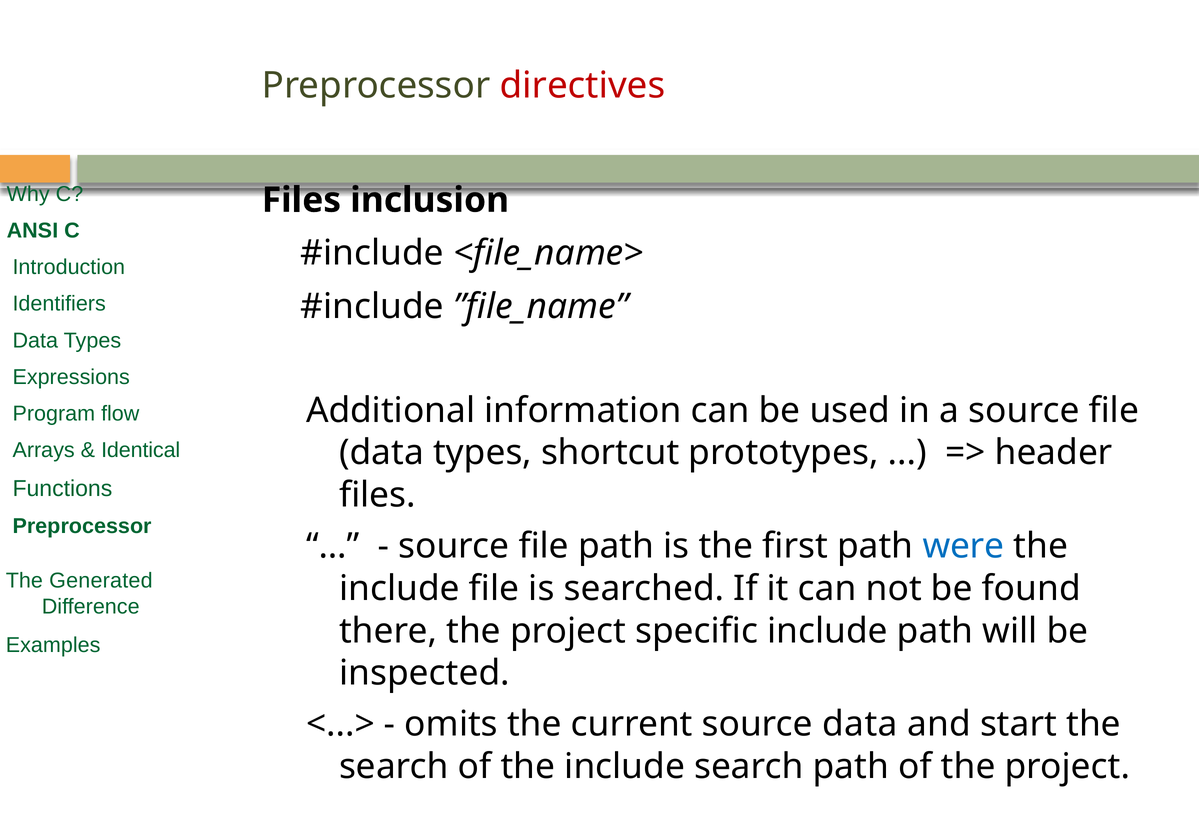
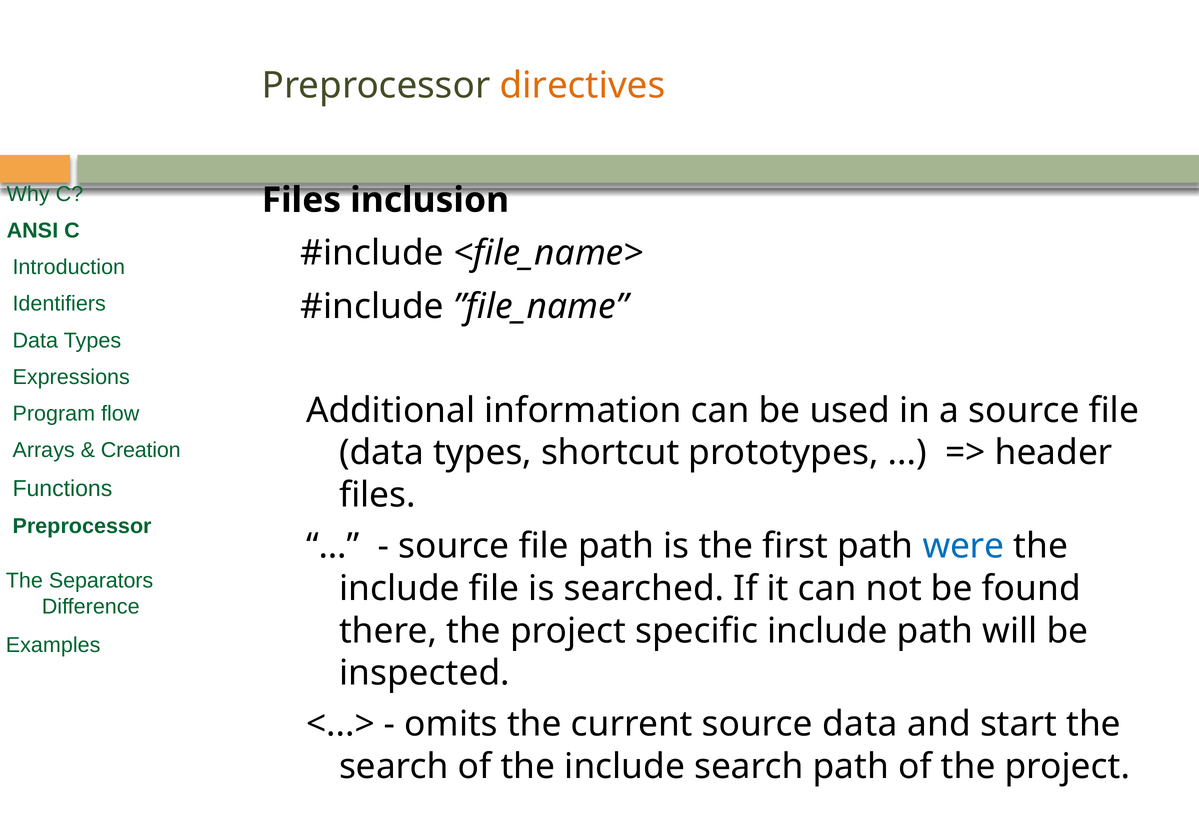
directives colour: red -> orange
Identical: Identical -> Creation
Generated: Generated -> Separators
